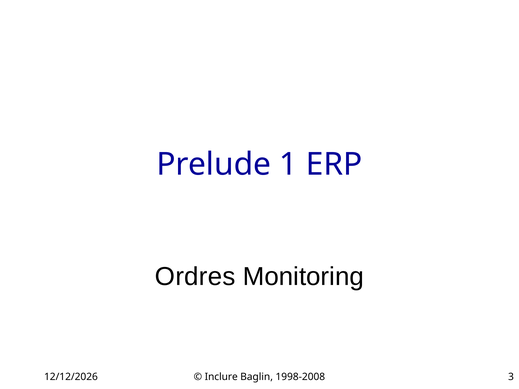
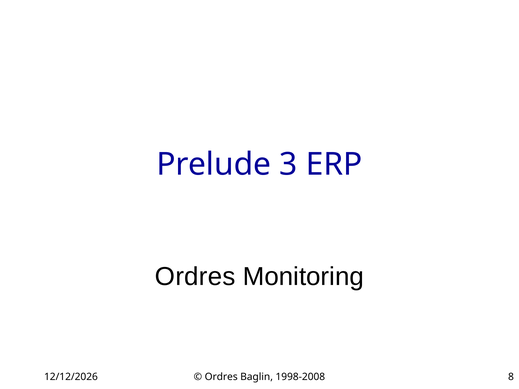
1: 1 -> 3
Inclure at (221, 377): Inclure -> Ordres
3: 3 -> 8
